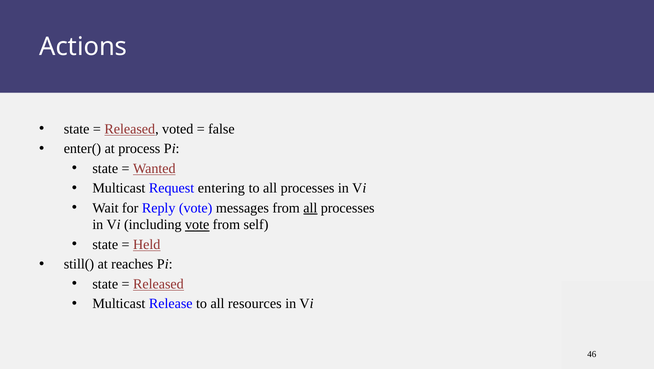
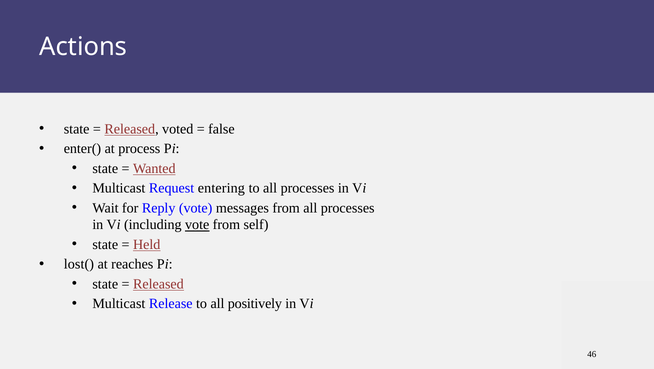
all at (310, 208) underline: present -> none
still(: still( -> lost(
resources: resources -> positively
